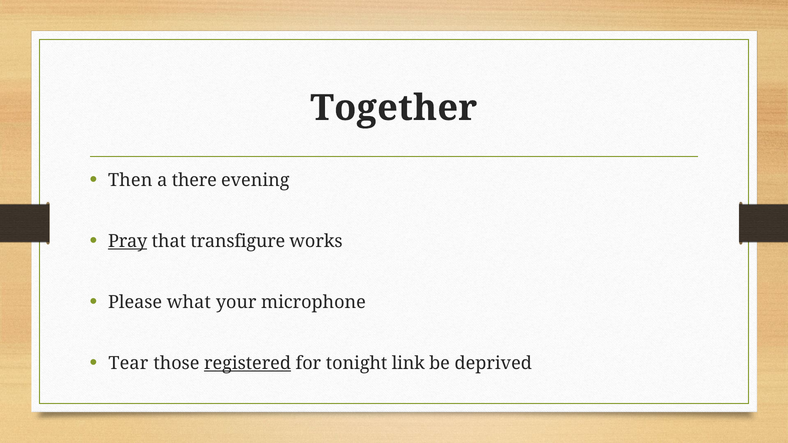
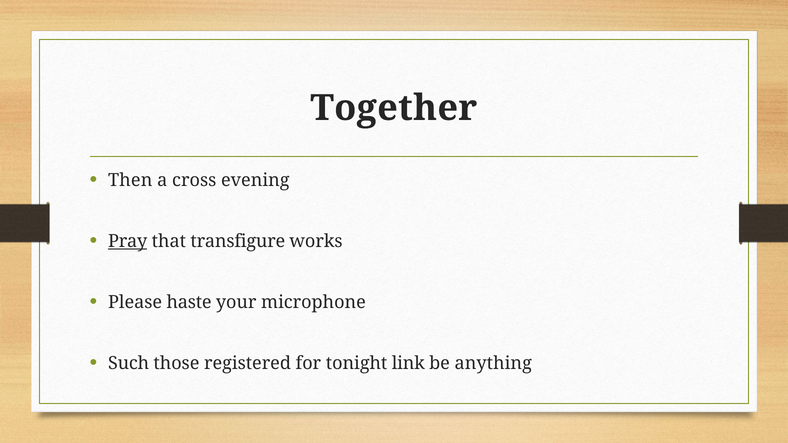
there: there -> cross
what: what -> haste
Tear: Tear -> Such
registered underline: present -> none
deprived: deprived -> anything
